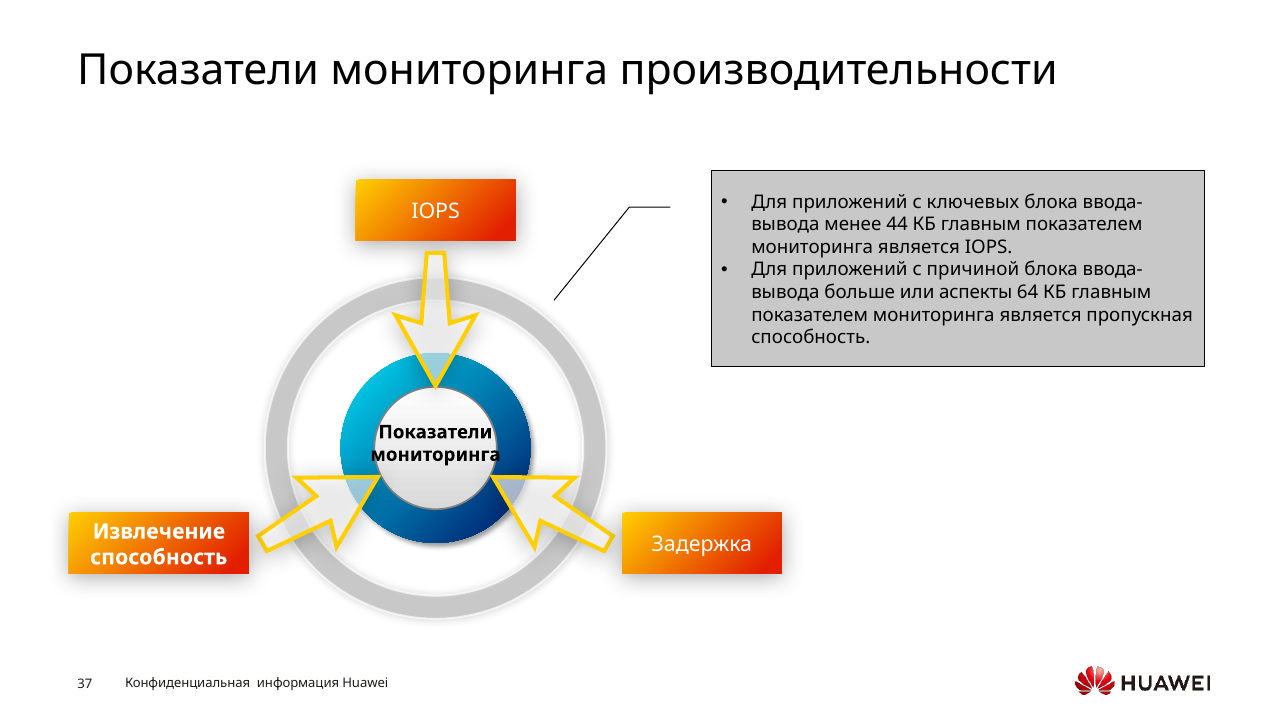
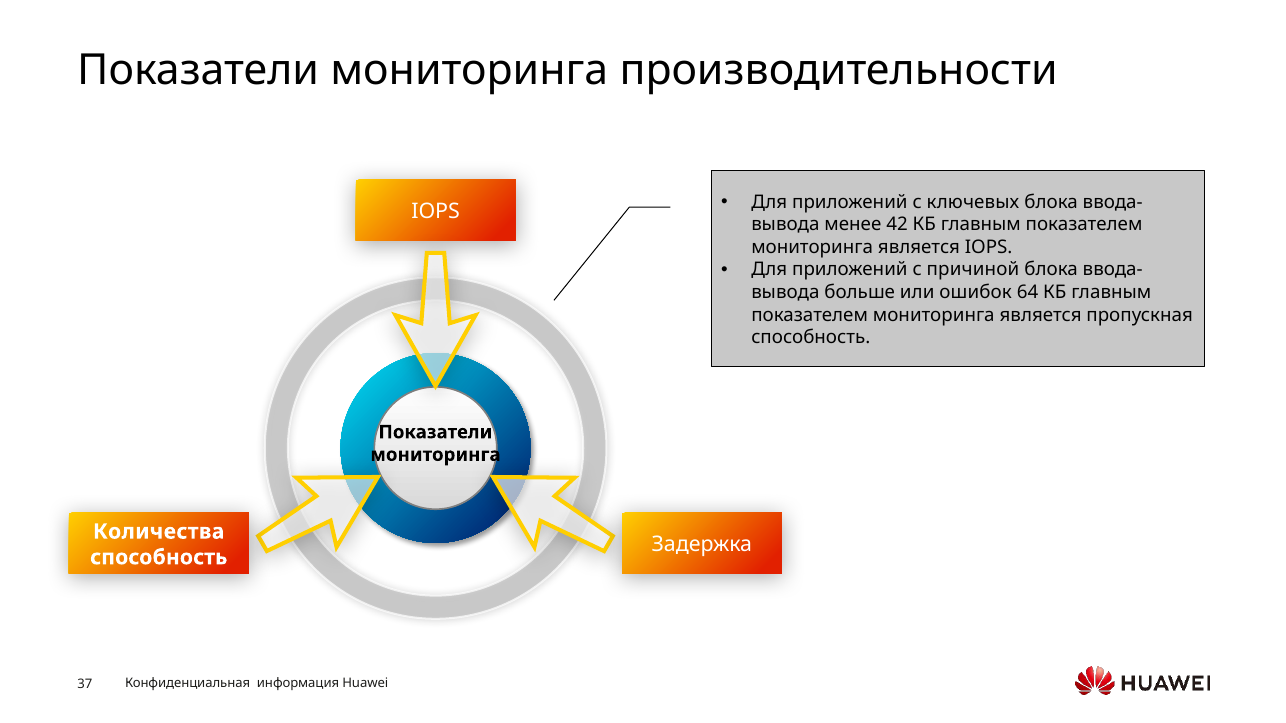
44: 44 -> 42
аспекты: аспекты -> ошибок
Извлечение: Извлечение -> Количества
